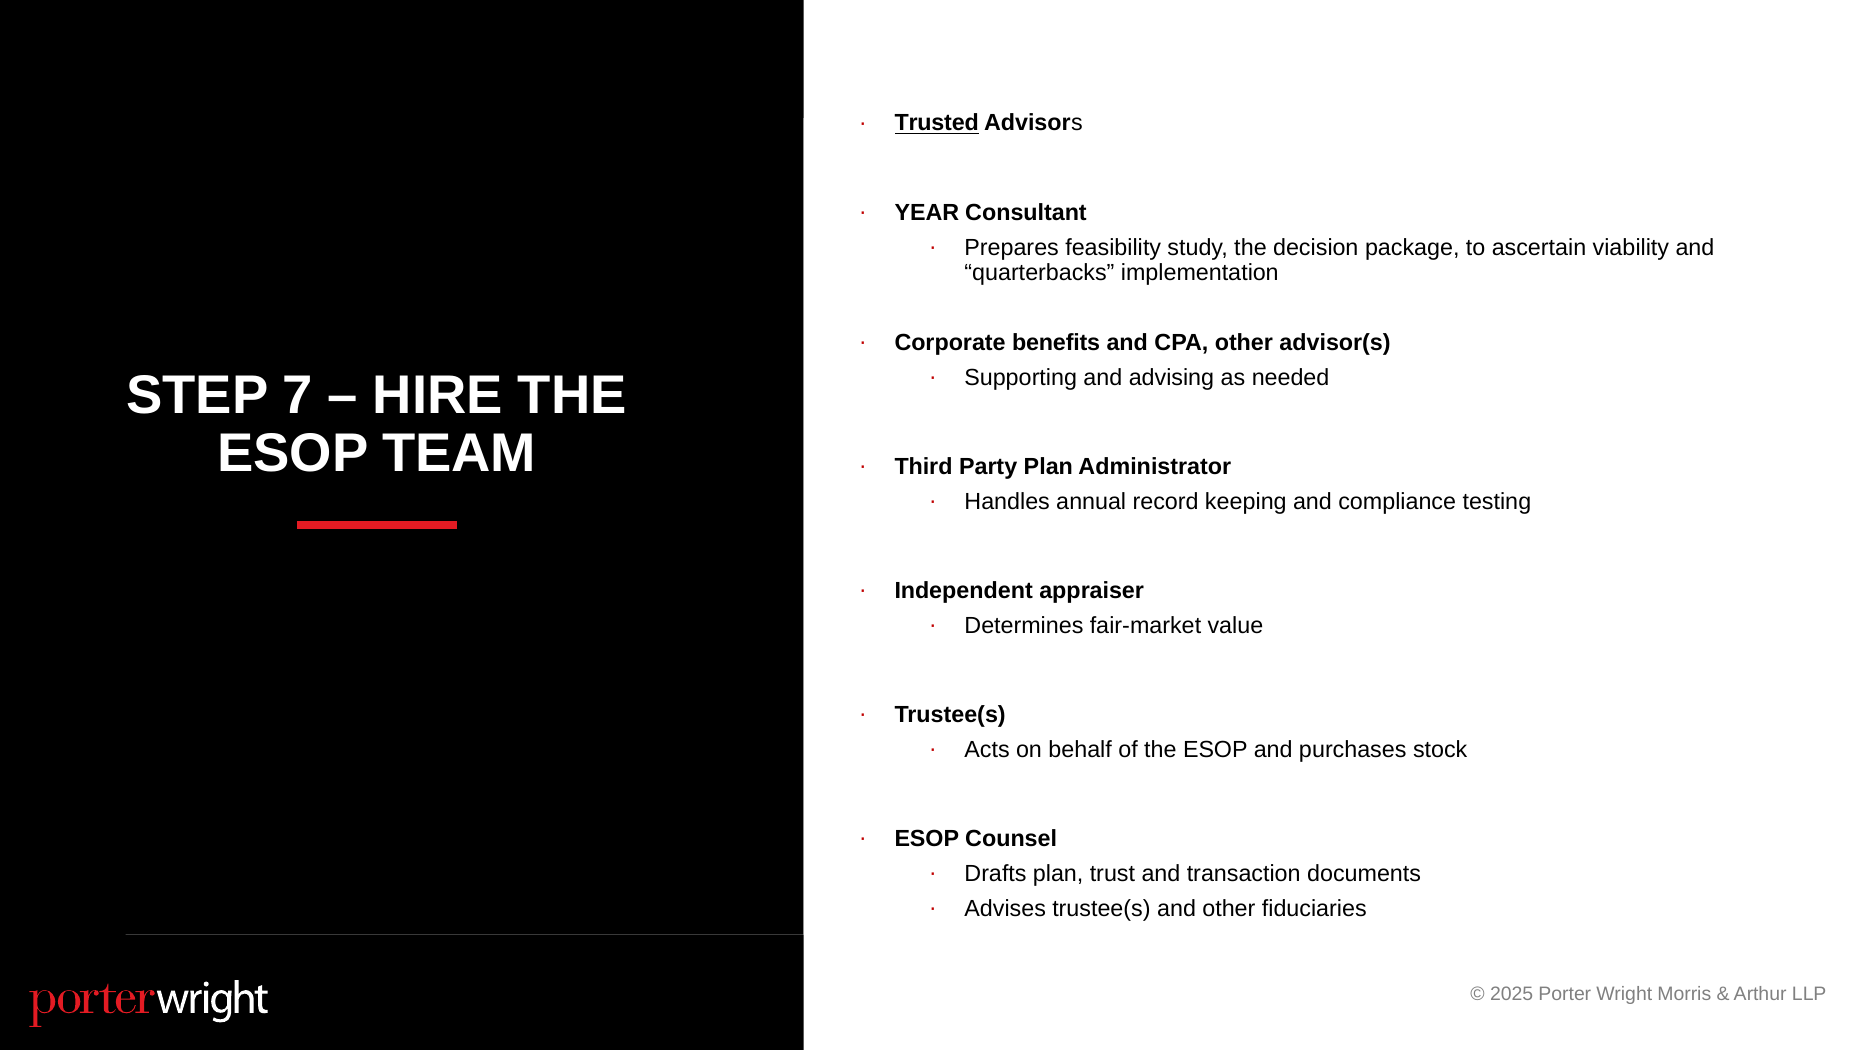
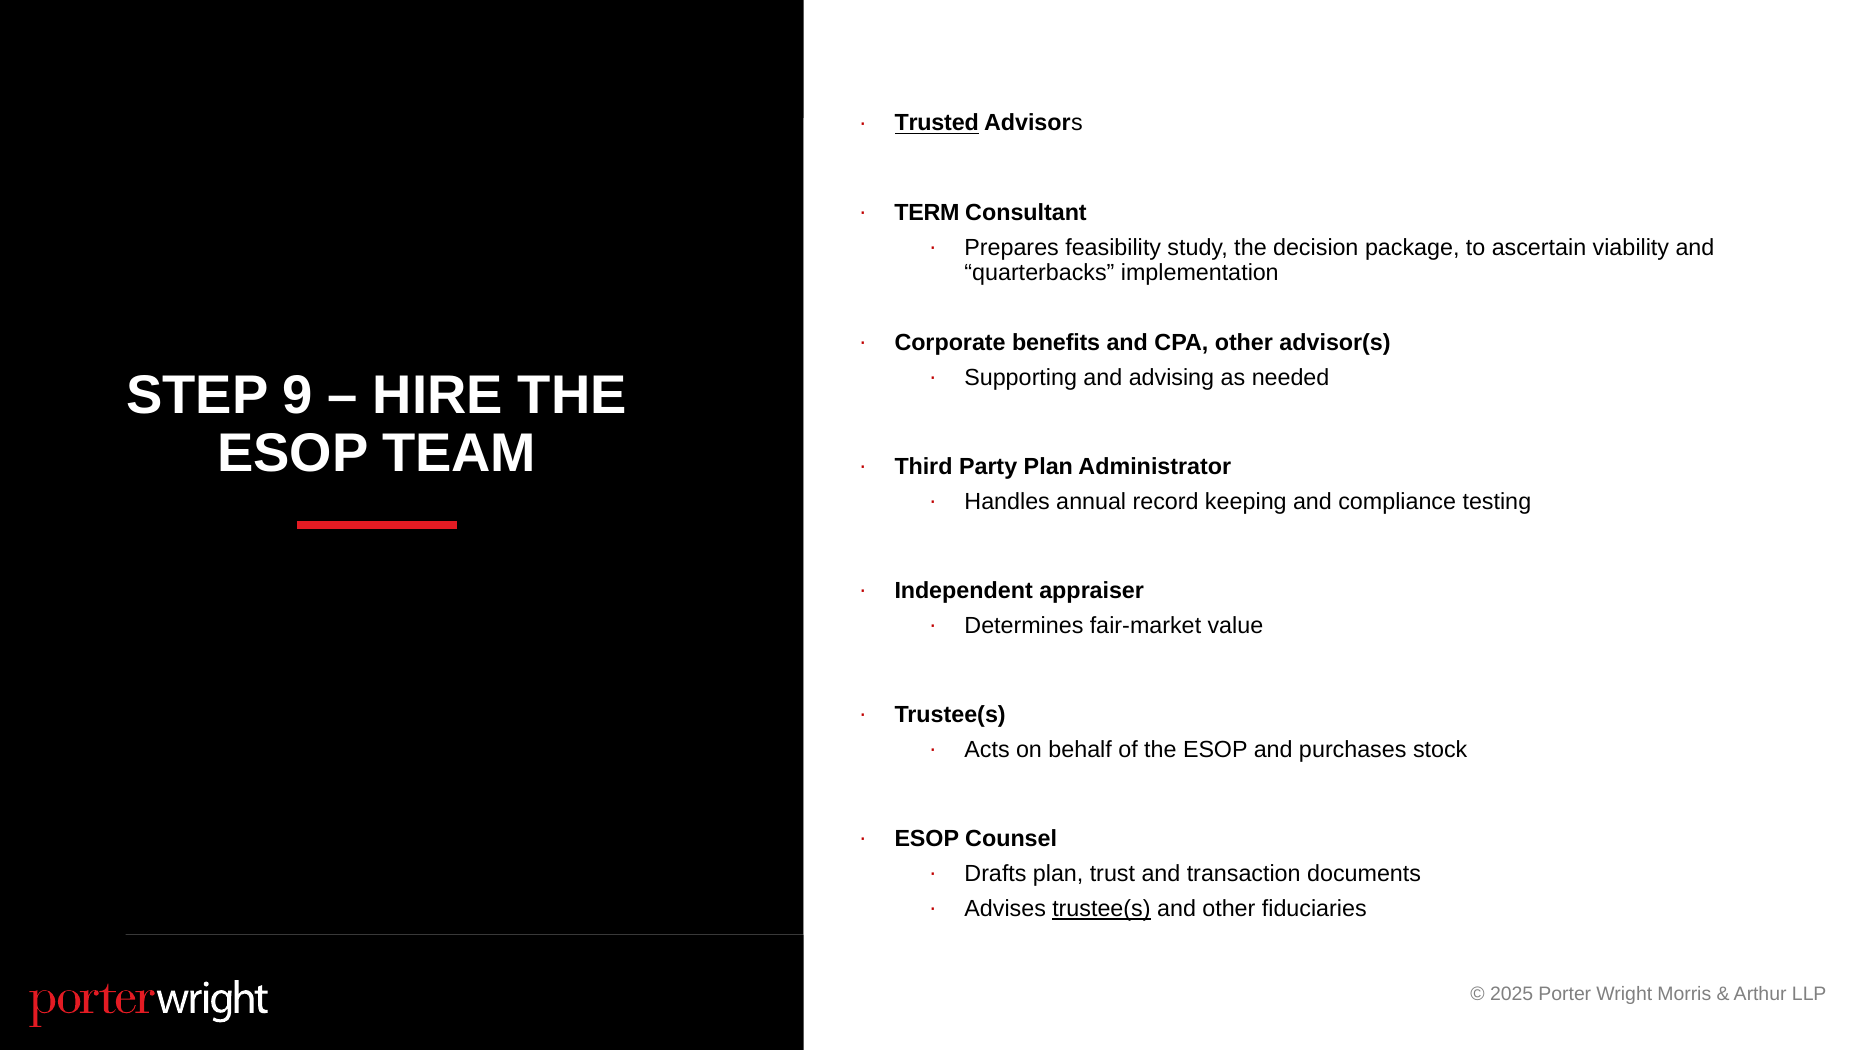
YEAR: YEAR -> TERM
7: 7 -> 9
trustee(s at (1101, 909) underline: none -> present
